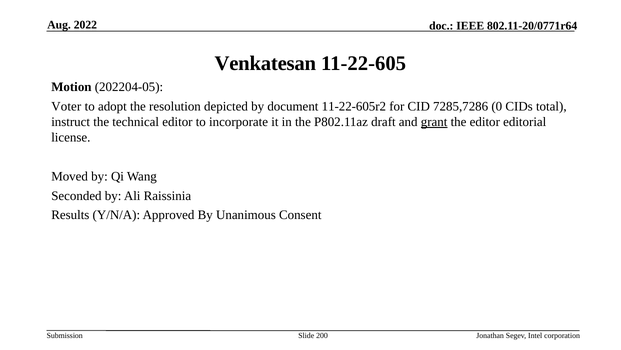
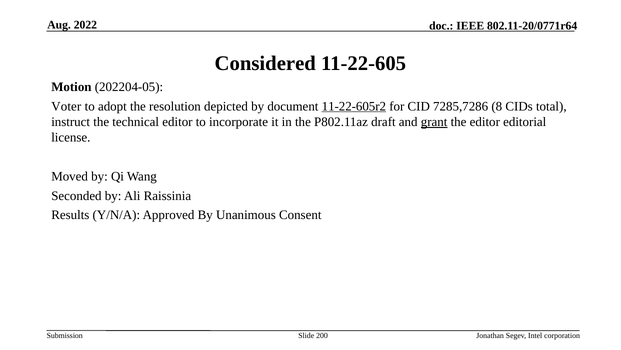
Venkatesan: Venkatesan -> Considered
11-22-605r2 underline: none -> present
0: 0 -> 8
